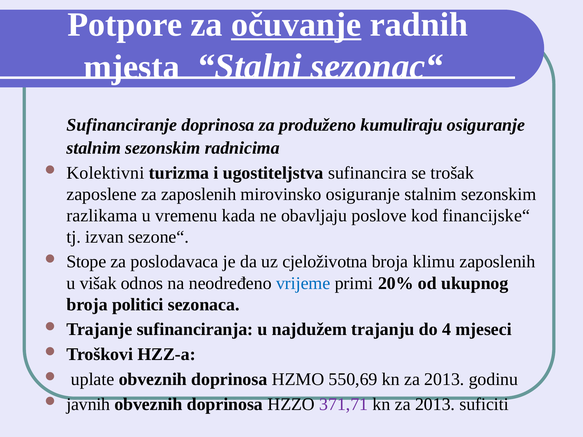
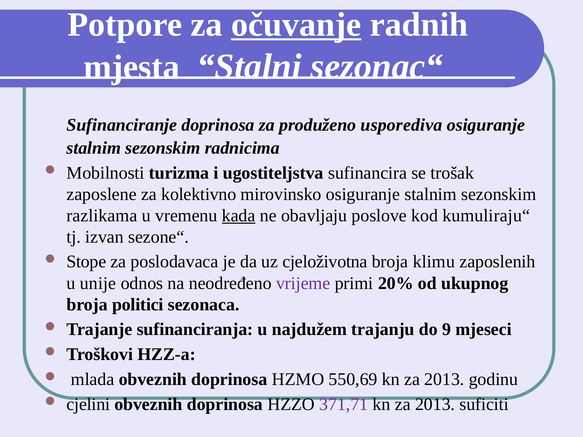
kumuliraju: kumuliraju -> usporediva
Kolektivni: Kolektivni -> Mobilnosti
za zaposlenih: zaposlenih -> kolektivno
kada underline: none -> present
financijske“: financijske“ -> kumuliraju“
višak: višak -> unije
vrijeme colour: blue -> purple
4: 4 -> 9
uplate: uplate -> mlada
javnih: javnih -> cjelini
